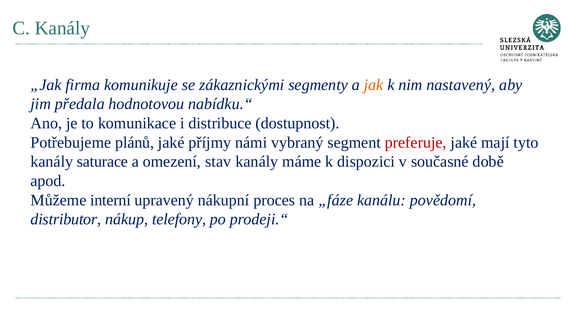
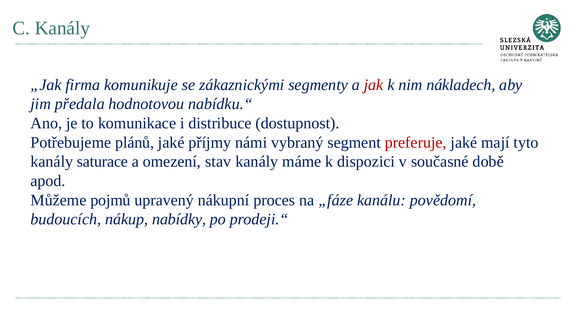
jak colour: orange -> red
nastavený: nastavený -> nákladech
interní: interní -> pojmů
distributor: distributor -> budoucích
telefony: telefony -> nabídky
